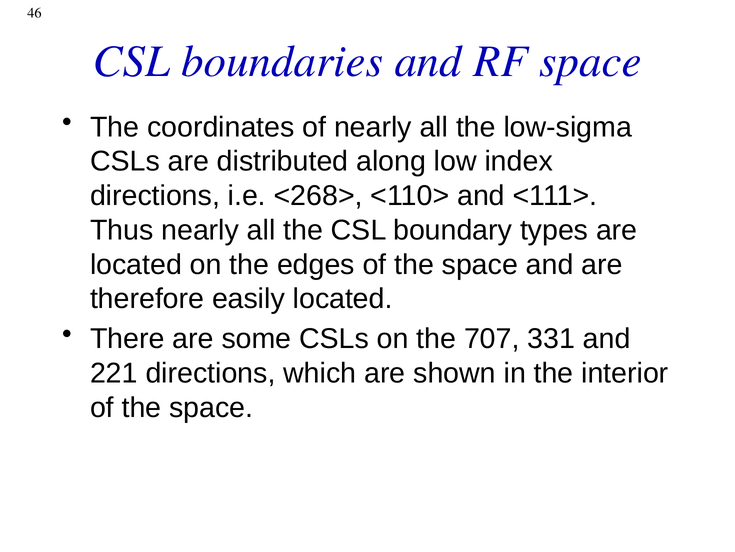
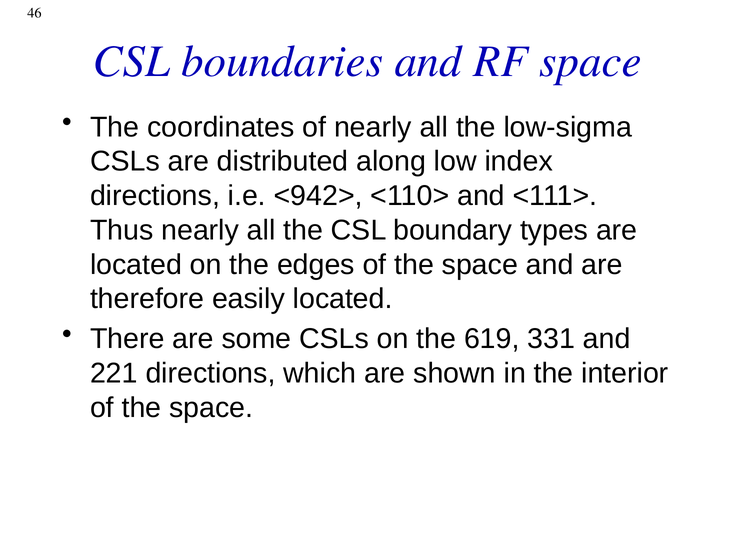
<268>: <268> -> <942>
707: 707 -> 619
